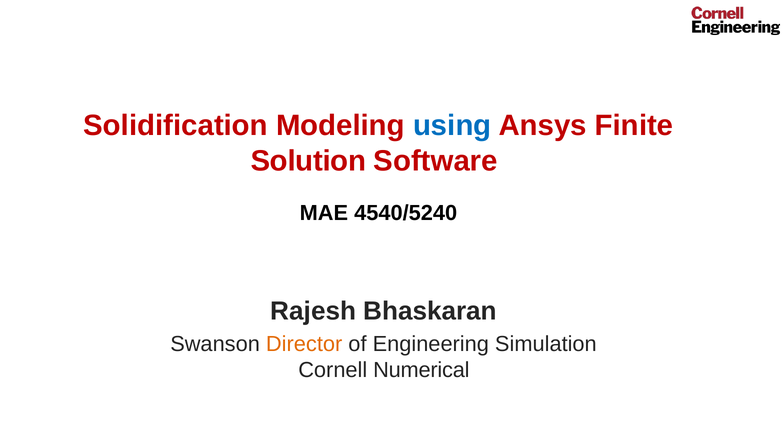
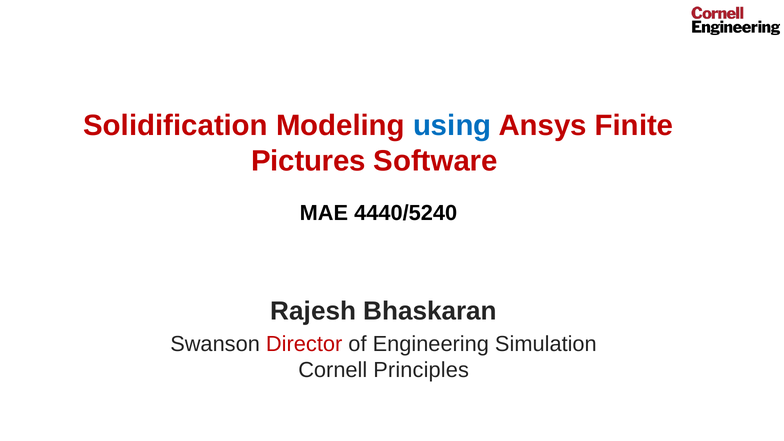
Solution: Solution -> Pictures
4540/5240: 4540/5240 -> 4440/5240
Director colour: orange -> red
Numerical: Numerical -> Principles
